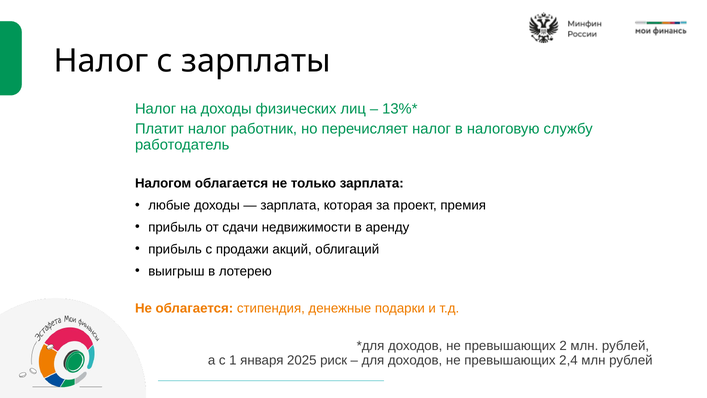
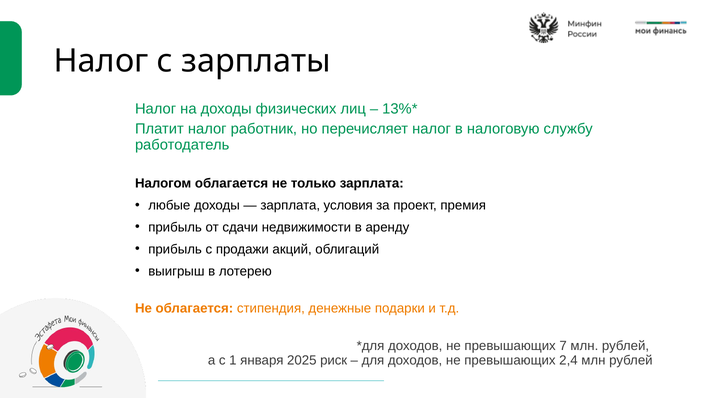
которая: которая -> условия
2: 2 -> 7
